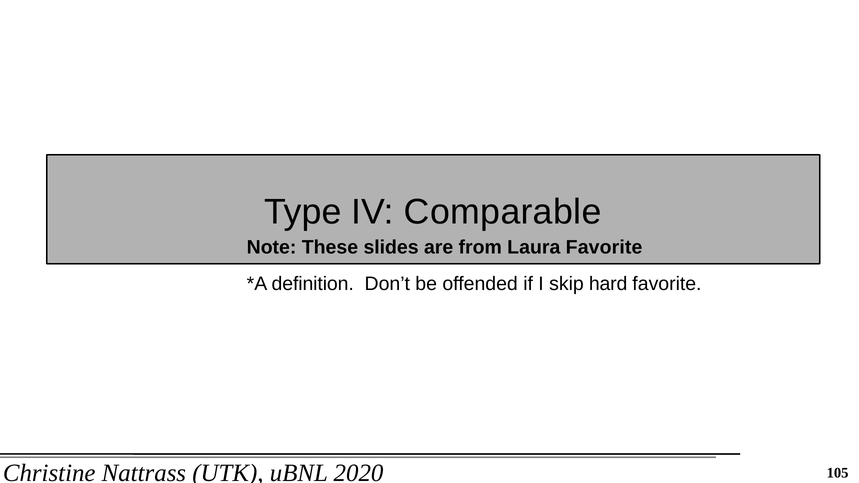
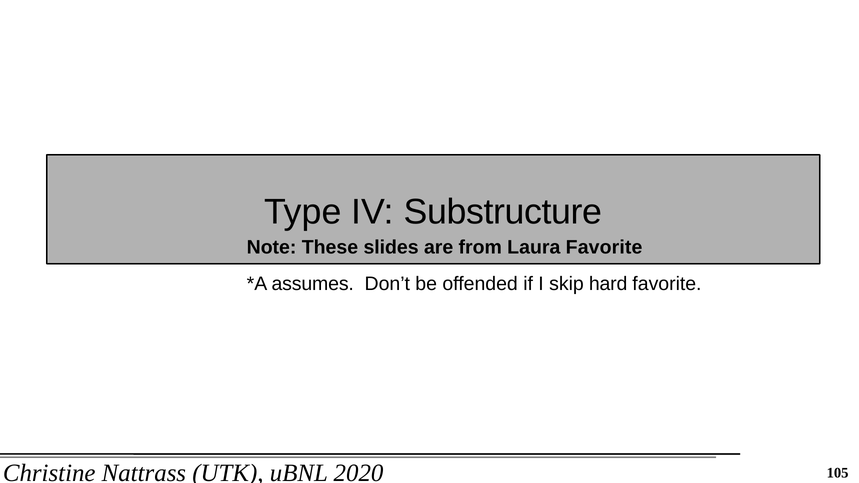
Comparable: Comparable -> Substructure
definition: definition -> assumes
